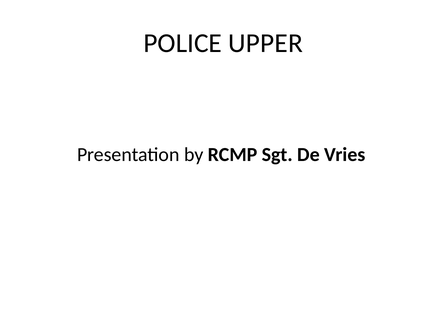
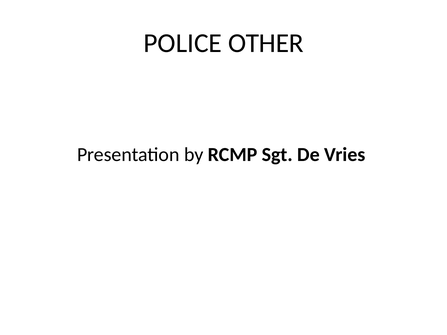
UPPER: UPPER -> OTHER
